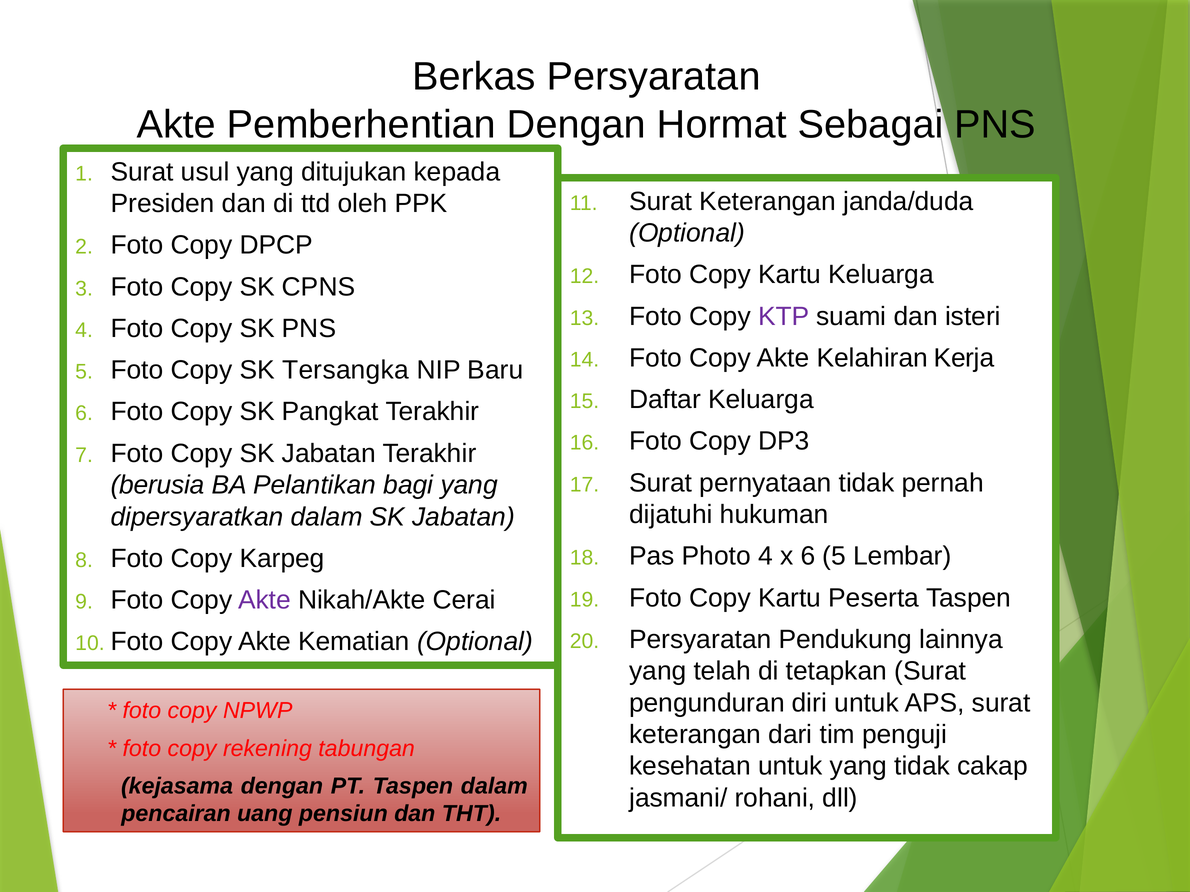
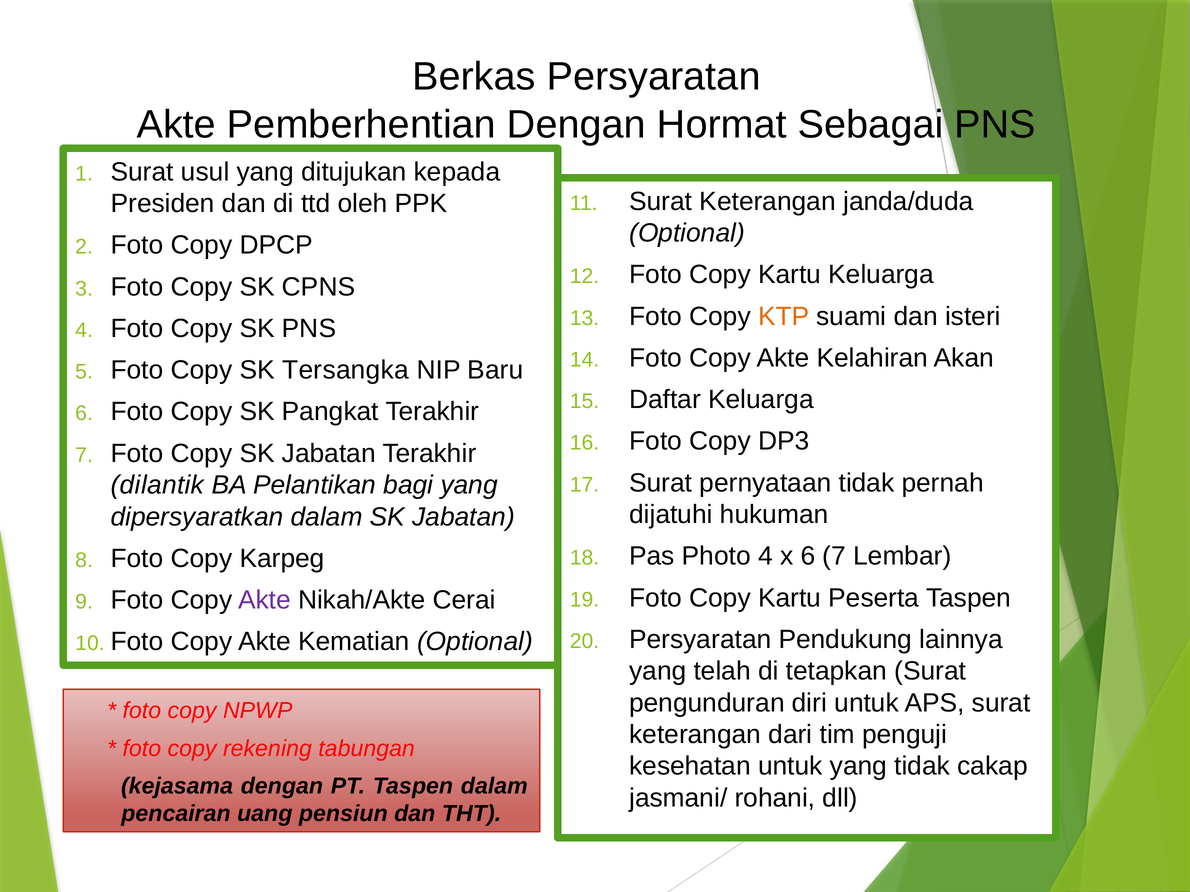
KTP colour: purple -> orange
Kerja: Kerja -> Akan
berusia: berusia -> dilantik
6 5: 5 -> 7
